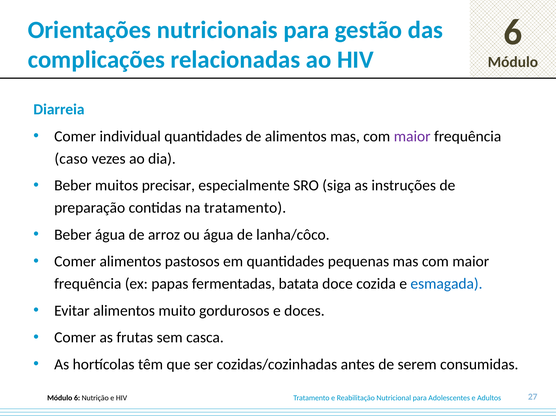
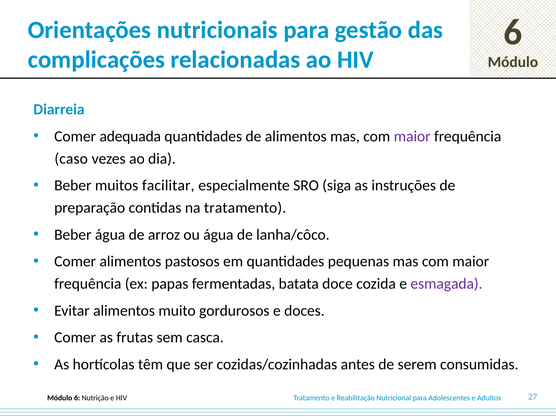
individual: individual -> adequada
precisar: precisar -> facilitar
esmagada colour: blue -> purple
